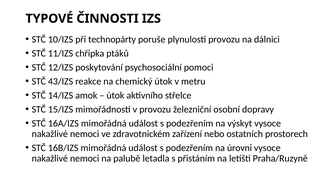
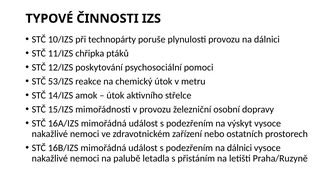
43/IZS: 43/IZS -> 53/IZS
podezřením na úrovni: úrovni -> dálnici
